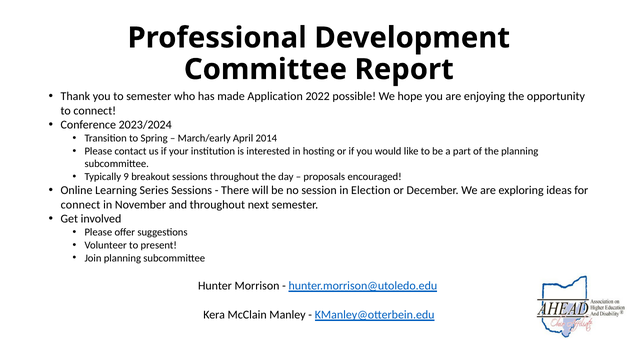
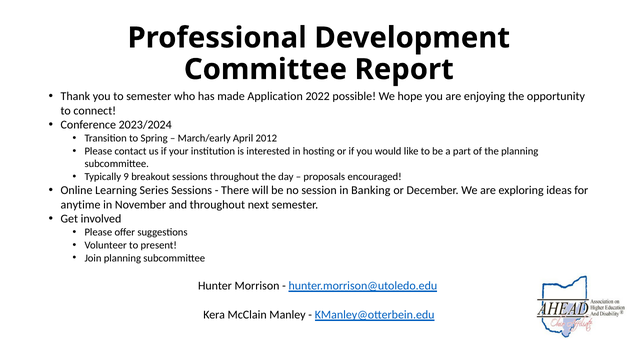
2014: 2014 -> 2012
Election: Election -> Banking
connect at (80, 205): connect -> anytime
